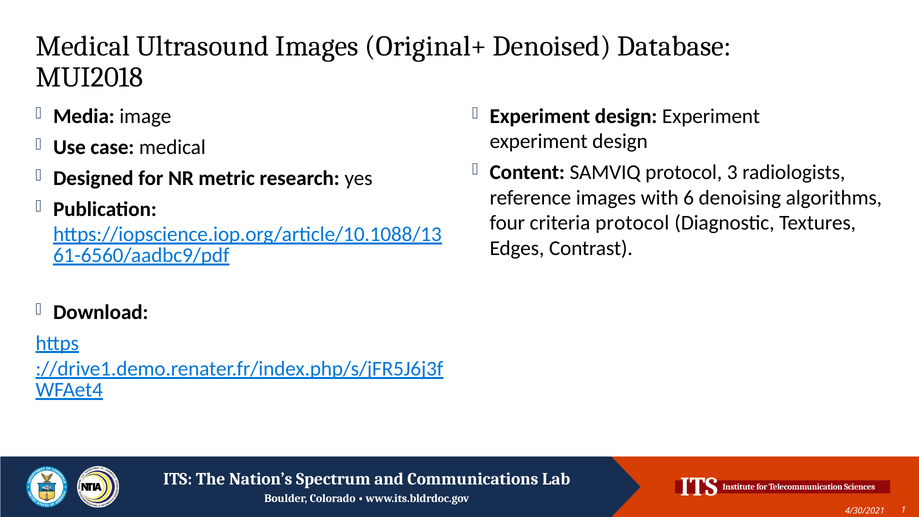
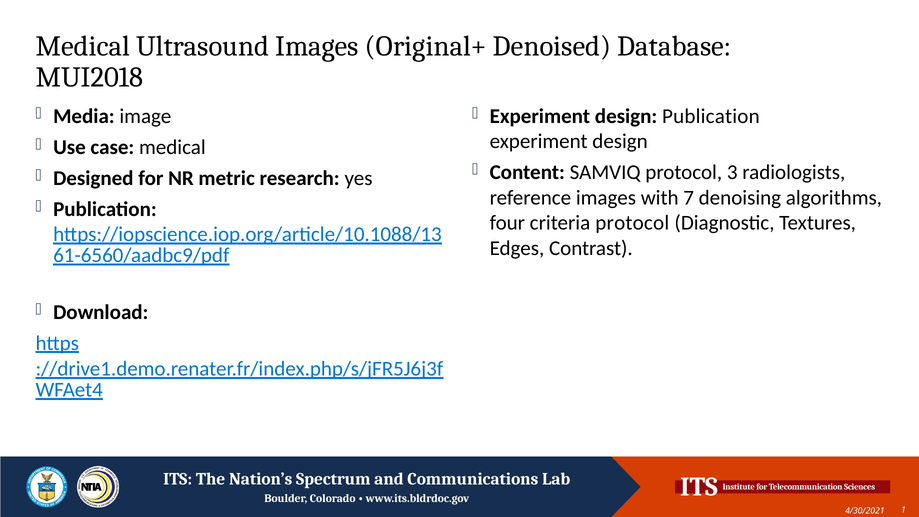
design Experiment: Experiment -> Publication
6: 6 -> 7
